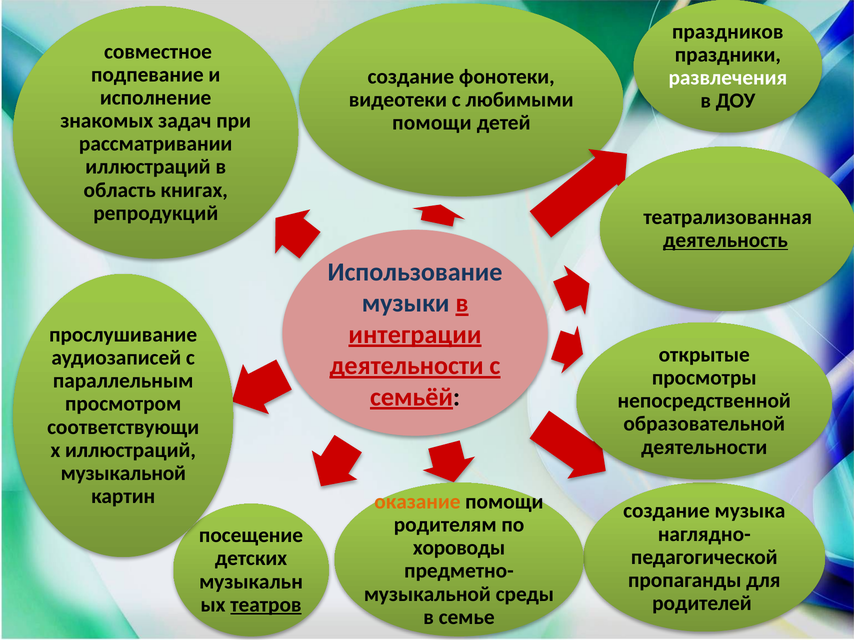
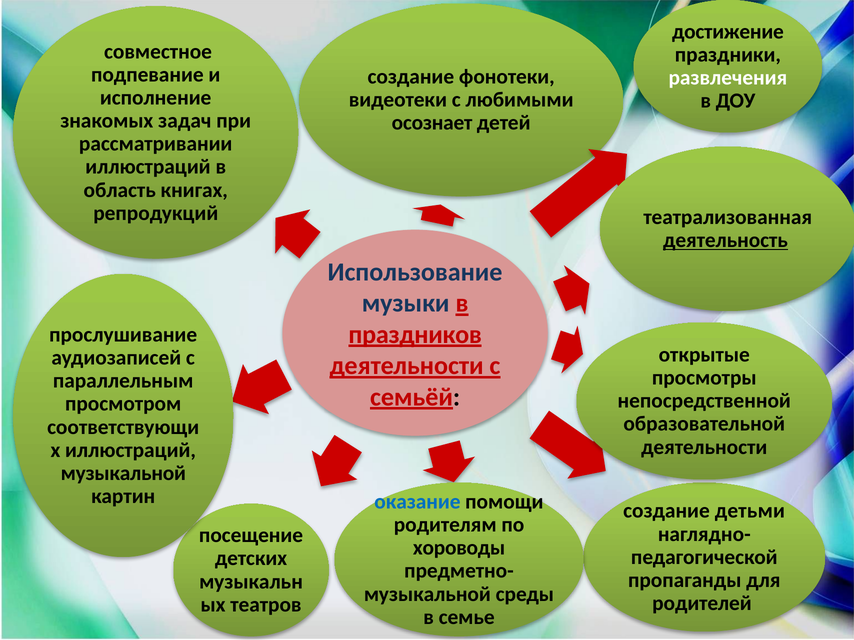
праздников: праздников -> достижение
помощи at (432, 123): помощи -> осознает
интеграции: интеграции -> праздников
оказание colour: orange -> blue
музыка: музыка -> детьми
театров underline: present -> none
